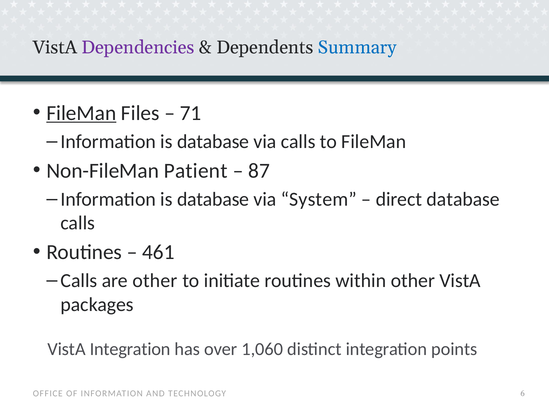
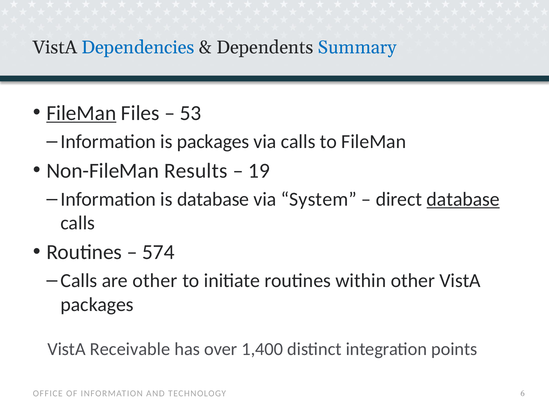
Dependencies colour: purple -> blue
71: 71 -> 53
database at (213, 141): database -> packages
Patient: Patient -> Results
87: 87 -> 19
database at (463, 199) underline: none -> present
461: 461 -> 574
VistA Integration: Integration -> Receivable
1,060: 1,060 -> 1,400
